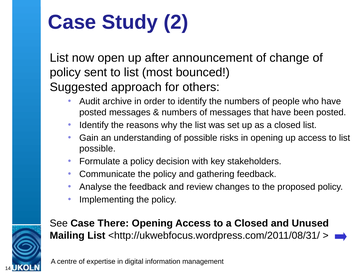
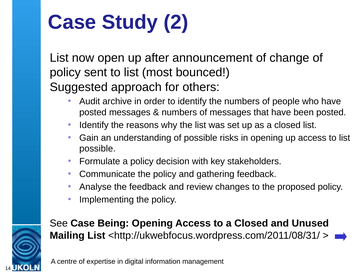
There: There -> Being
